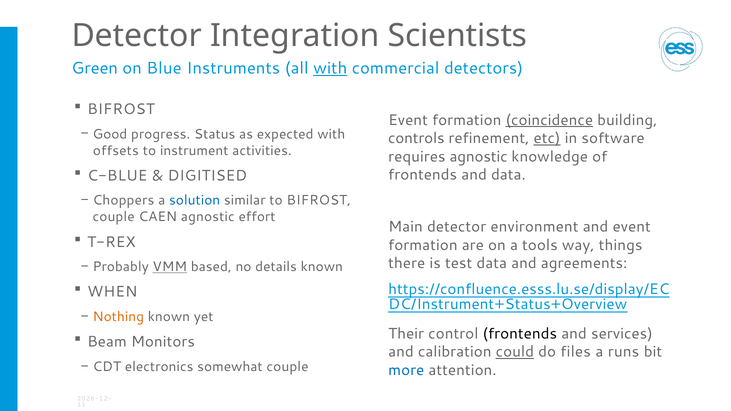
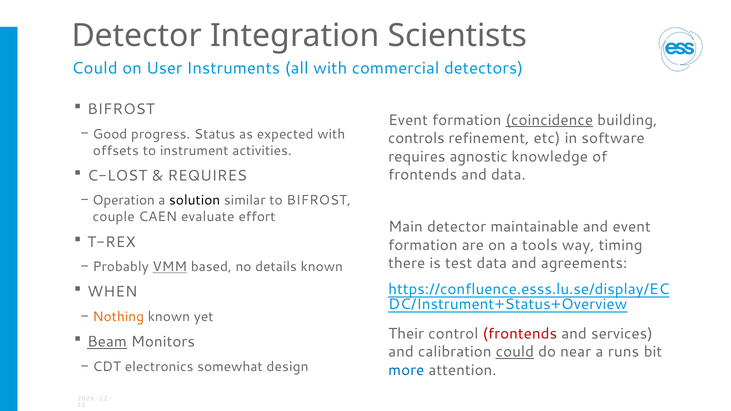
Green at (95, 68): Green -> Could
Blue: Blue -> User
with at (330, 68) underline: present -> none
etc underline: present -> none
C-BLUE: C-BLUE -> C-LOST
DIGITISED at (207, 176): DIGITISED -> REQUIRES
Choppers: Choppers -> Operation
solution colour: blue -> black
CAEN agnostic: agnostic -> evaluate
environment: environment -> maintainable
things: things -> timing
frontends at (520, 334) colour: black -> red
Beam underline: none -> present
files: files -> near
somewhat couple: couple -> design
